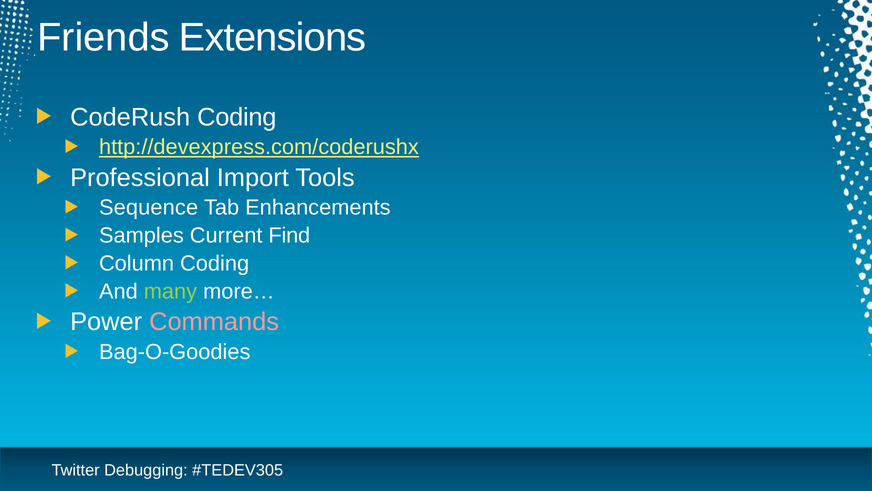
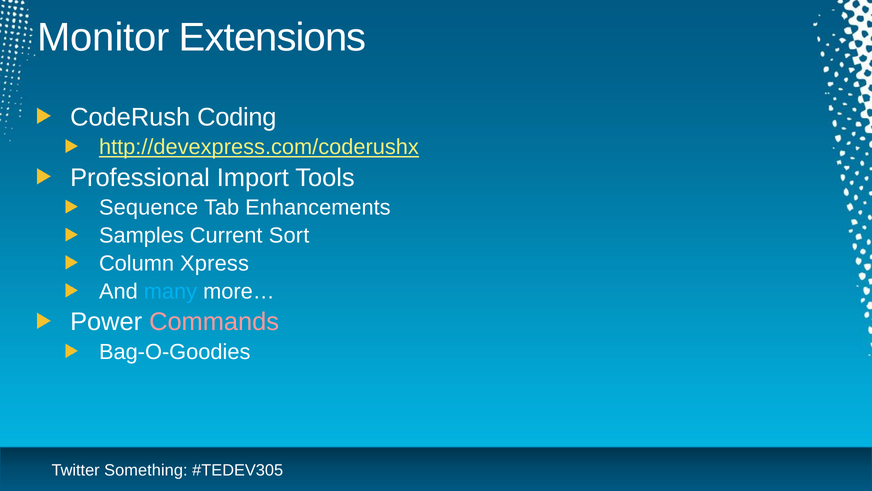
Friends: Friends -> Monitor
Find: Find -> Sort
Column Coding: Coding -> Xpress
many colour: light green -> light blue
Debugging: Debugging -> Something
